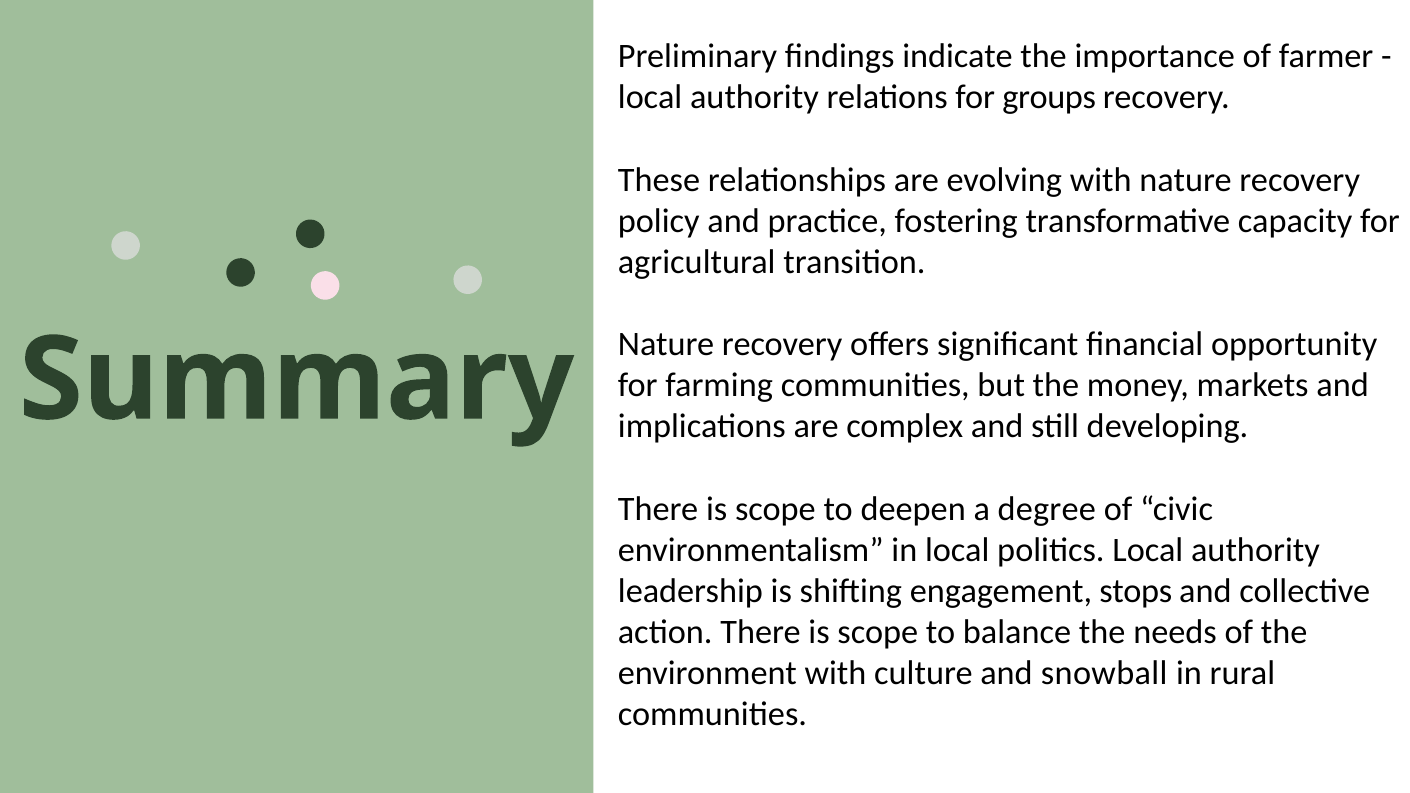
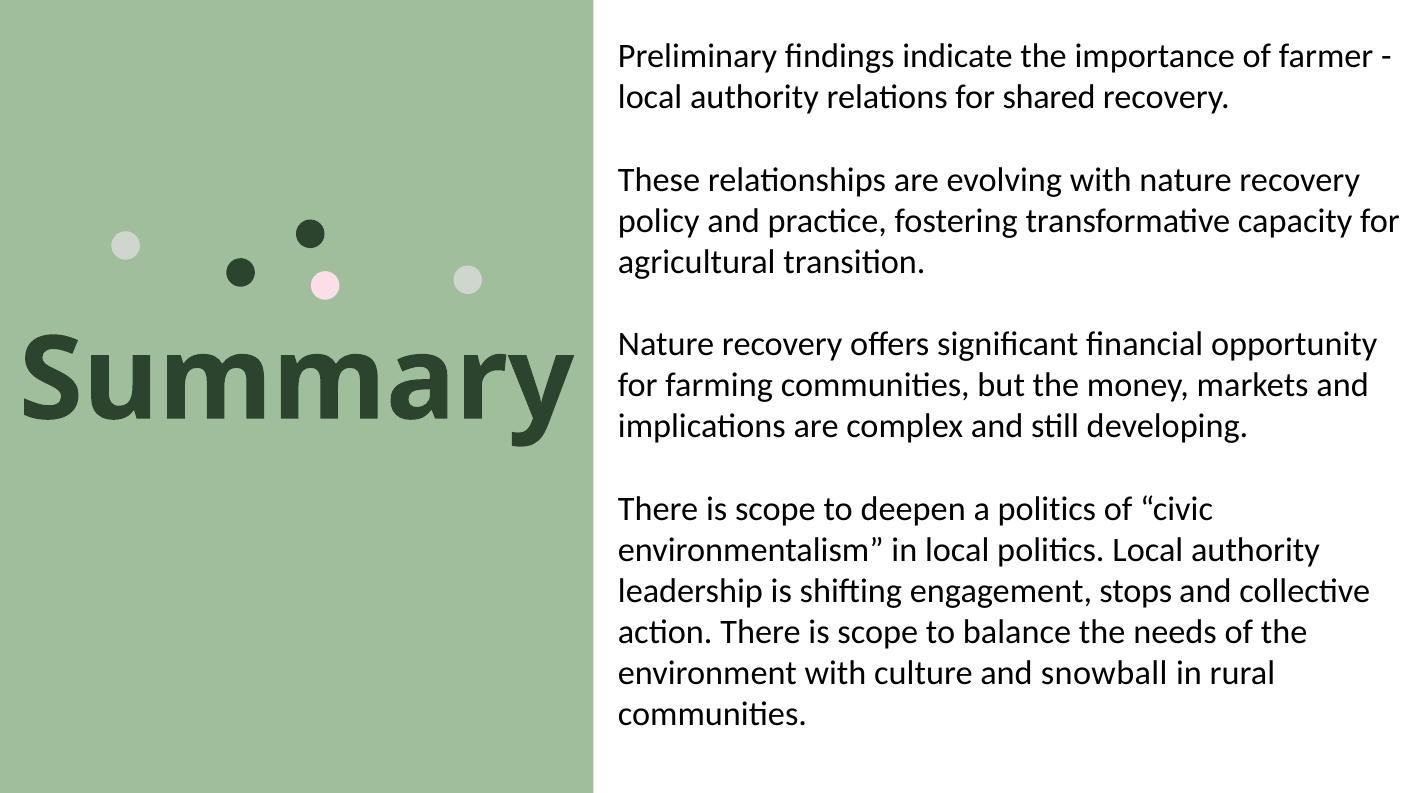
groups: groups -> shared
a degree: degree -> politics
